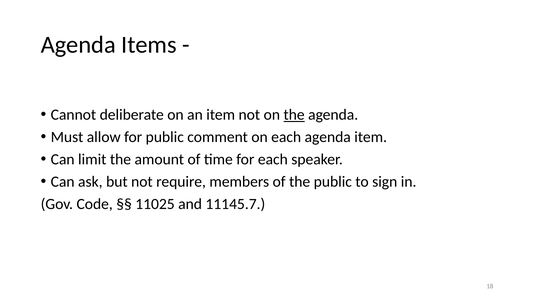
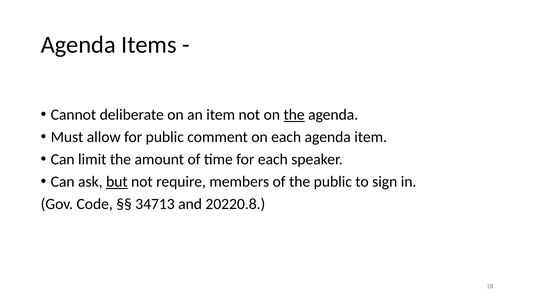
but underline: none -> present
11025: 11025 -> 34713
11145.7: 11145.7 -> 20220.8
